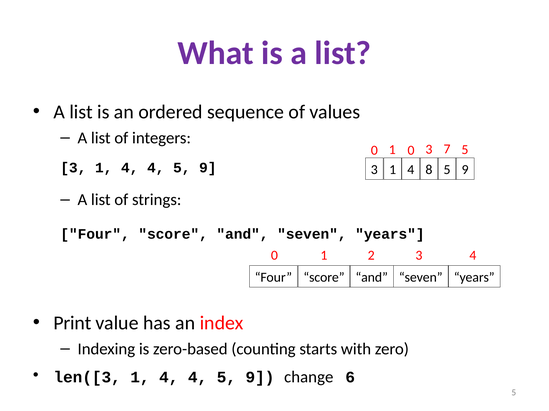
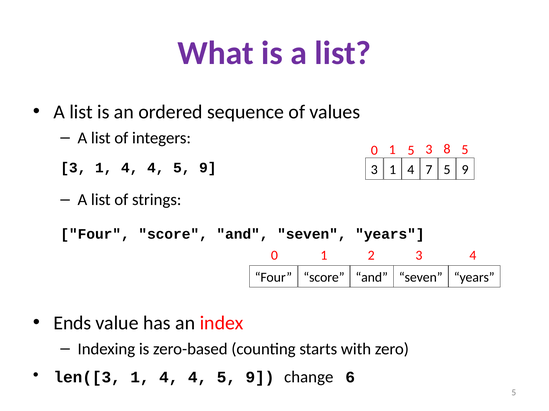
1 0: 0 -> 5
7: 7 -> 8
8: 8 -> 7
Print: Print -> Ends
